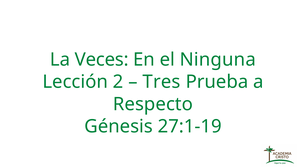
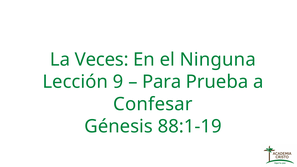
2: 2 -> 9
Tres: Tres -> Para
Respecto: Respecto -> Confesar
27:1-19: 27:1-19 -> 88:1-19
